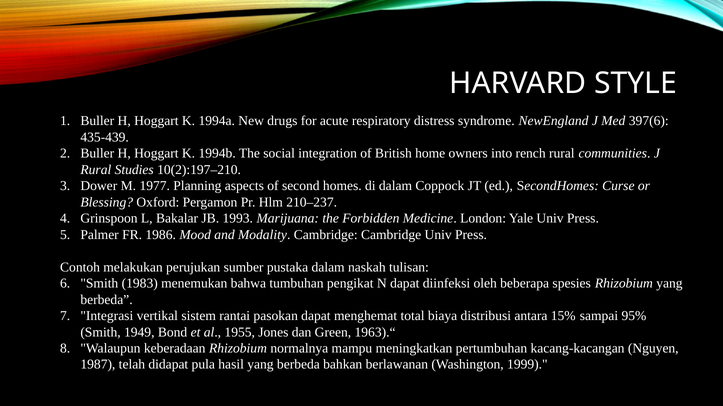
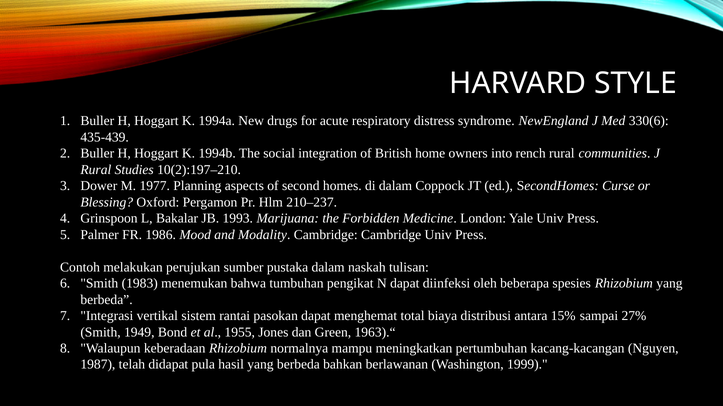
397(6: 397(6 -> 330(6
95%: 95% -> 27%
